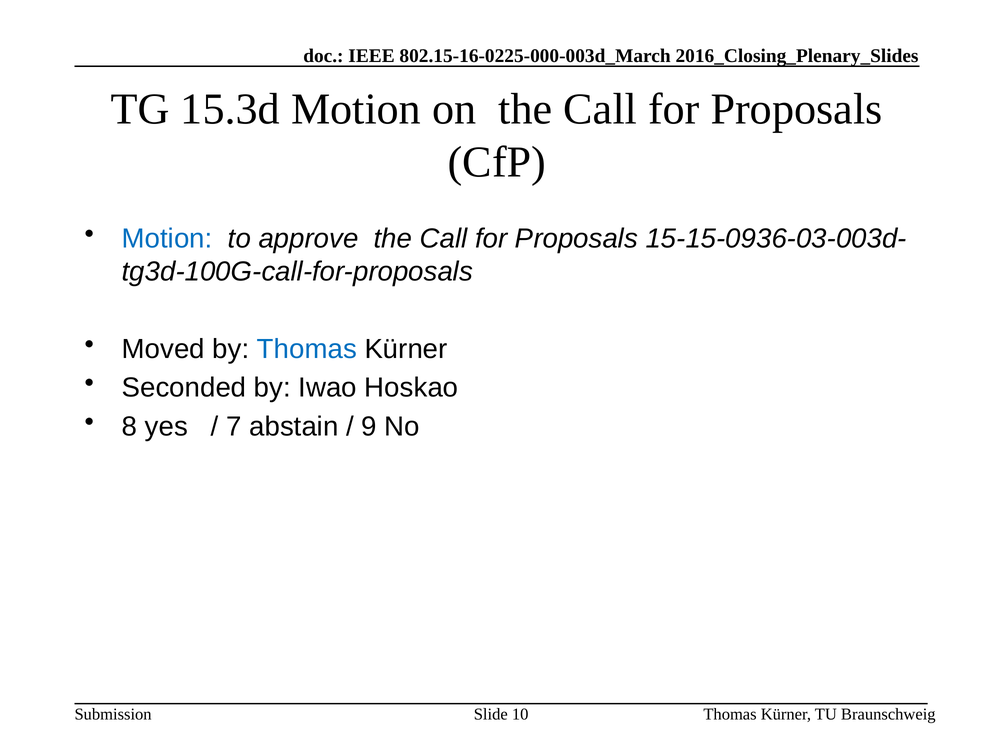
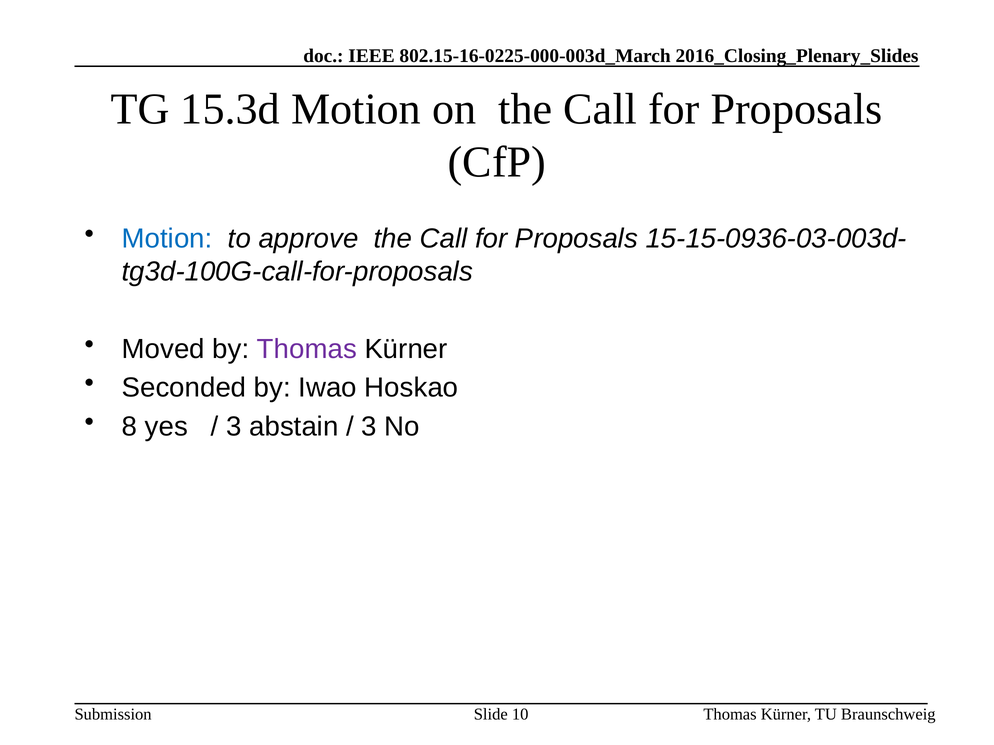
Thomas at (307, 349) colour: blue -> purple
7 at (234, 427): 7 -> 3
9 at (369, 427): 9 -> 3
